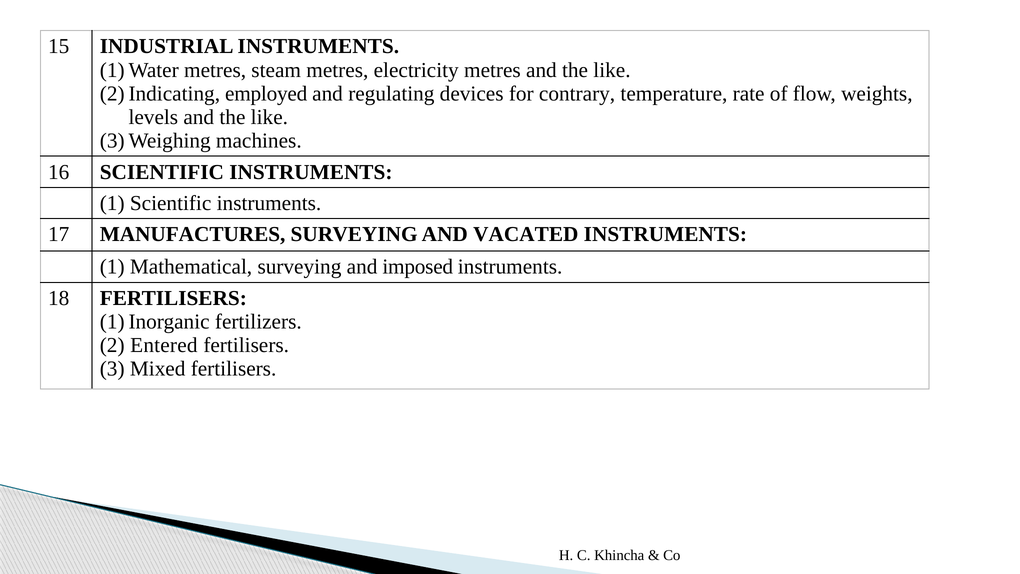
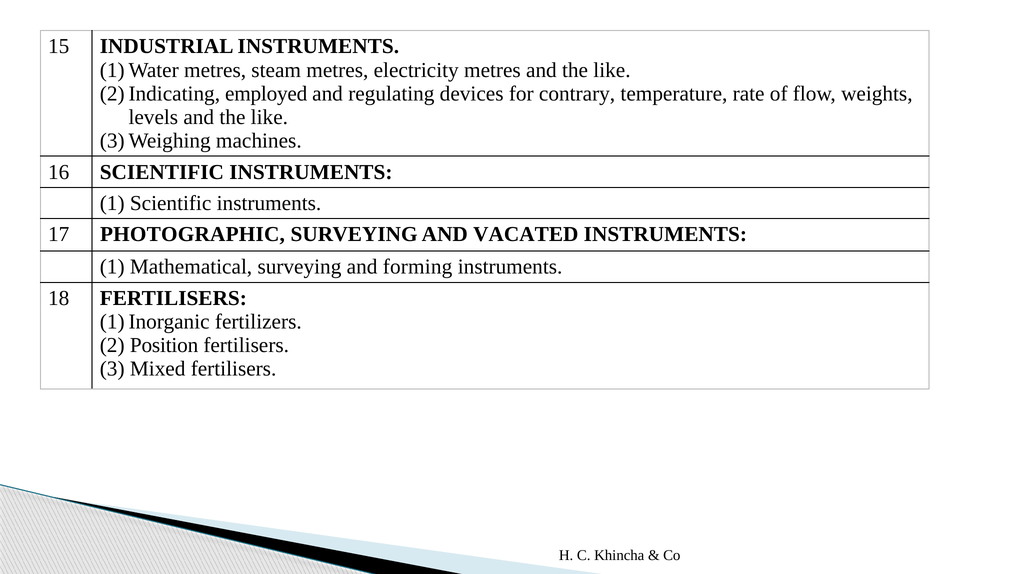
MANUFACTURES: MANUFACTURES -> PHOTOGRAPHIC
imposed: imposed -> forming
Entered: Entered -> Position
